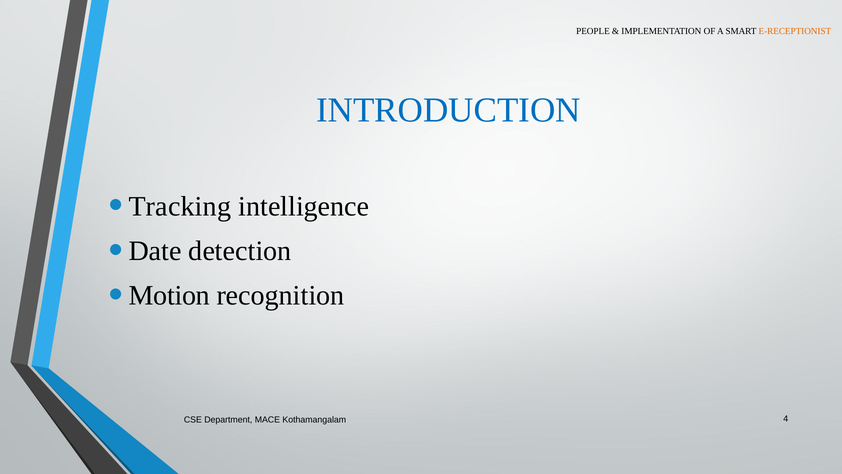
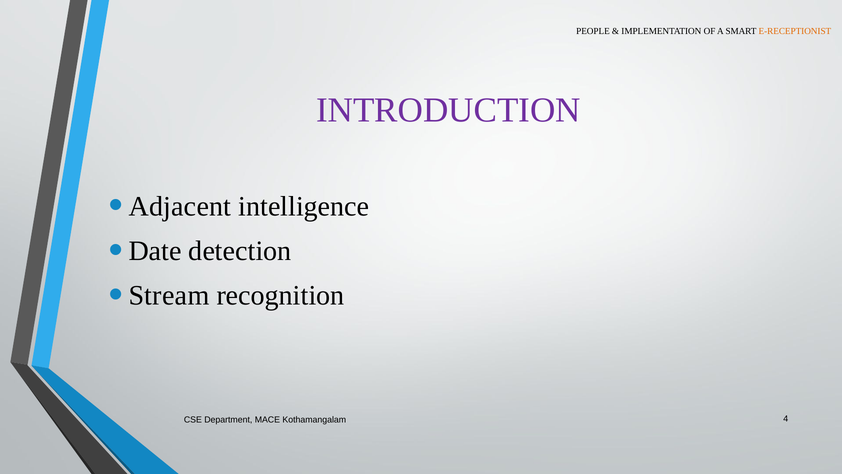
INTRODUCTION colour: blue -> purple
Tracking: Tracking -> Adjacent
Motion: Motion -> Stream
